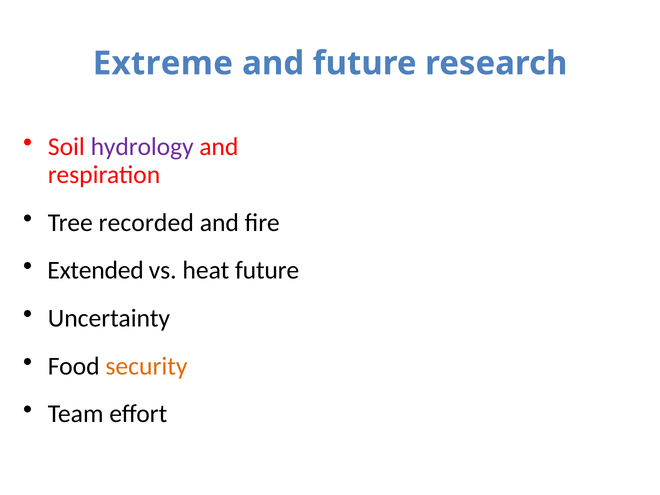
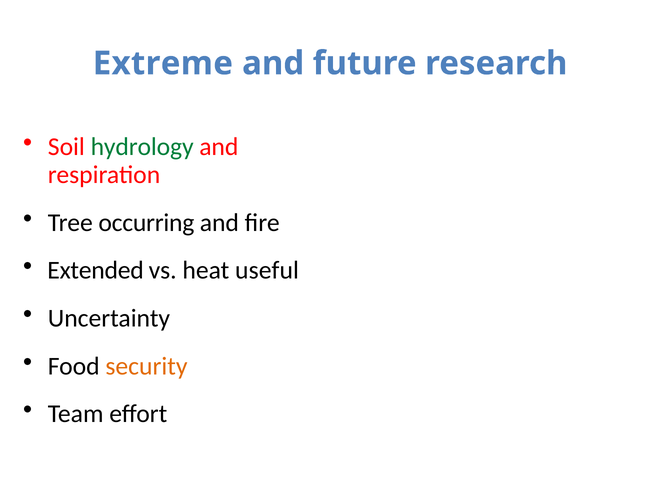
hydrology colour: purple -> green
recorded: recorded -> occurring
heat future: future -> useful
